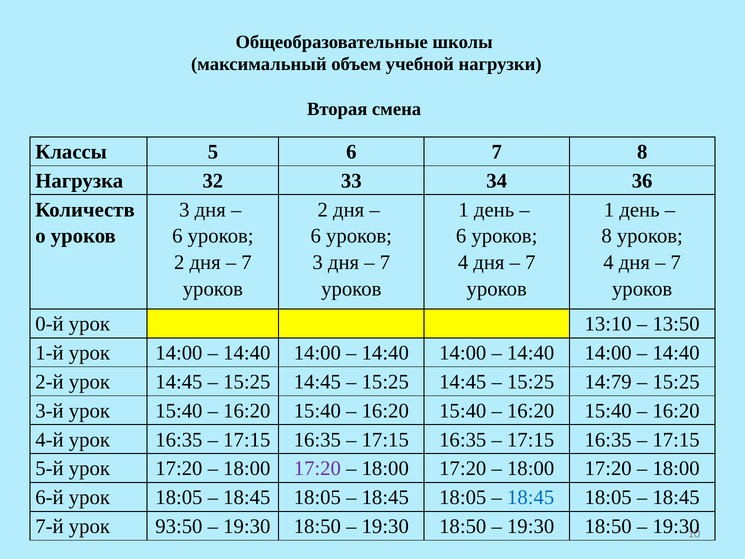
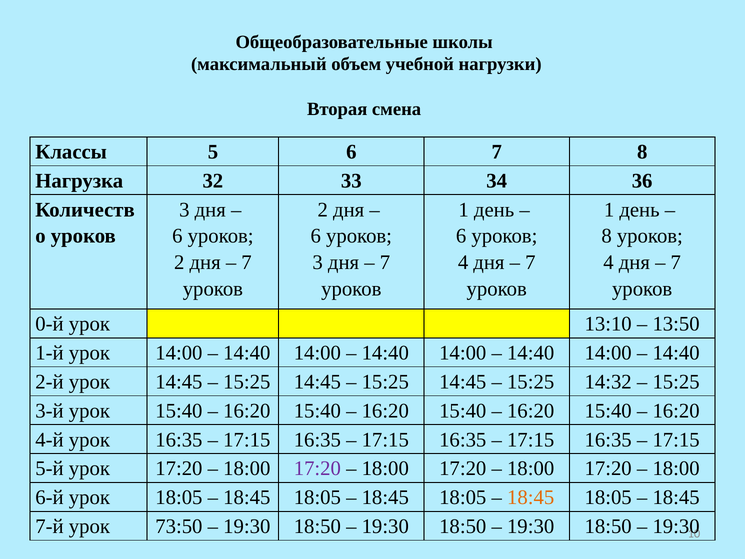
14:79: 14:79 -> 14:32
18:45 at (531, 497) colour: blue -> orange
93:50: 93:50 -> 73:50
